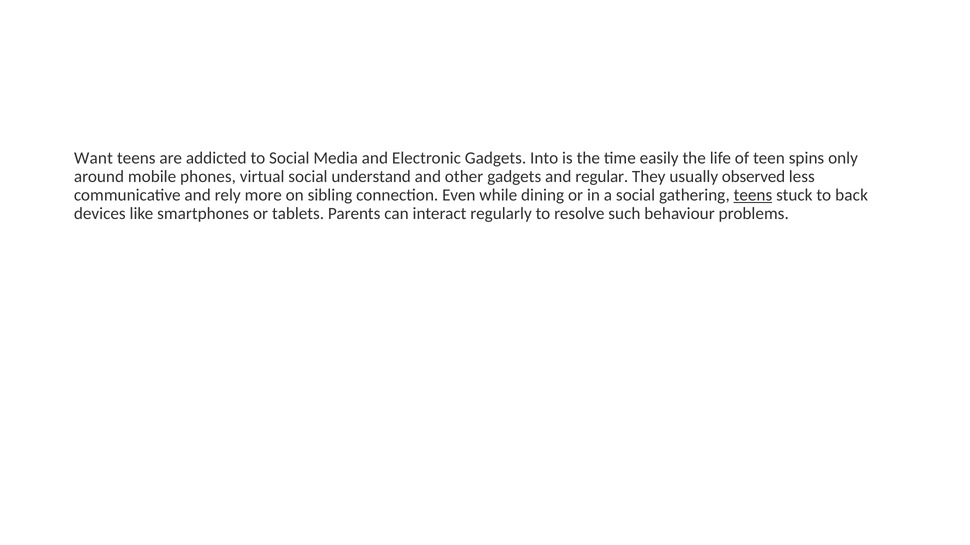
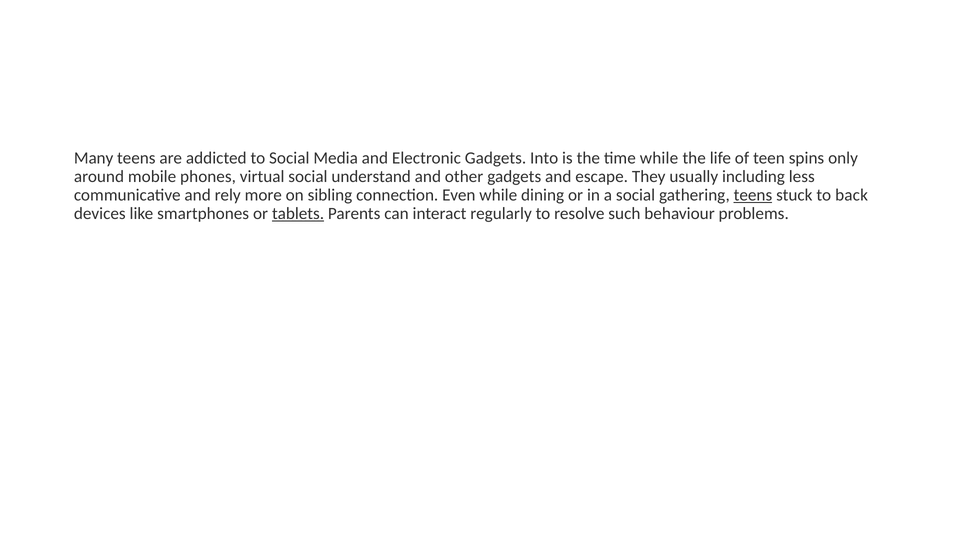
Want: Want -> Many
time easily: easily -> while
regular: regular -> escape
observed: observed -> including
tablets underline: none -> present
